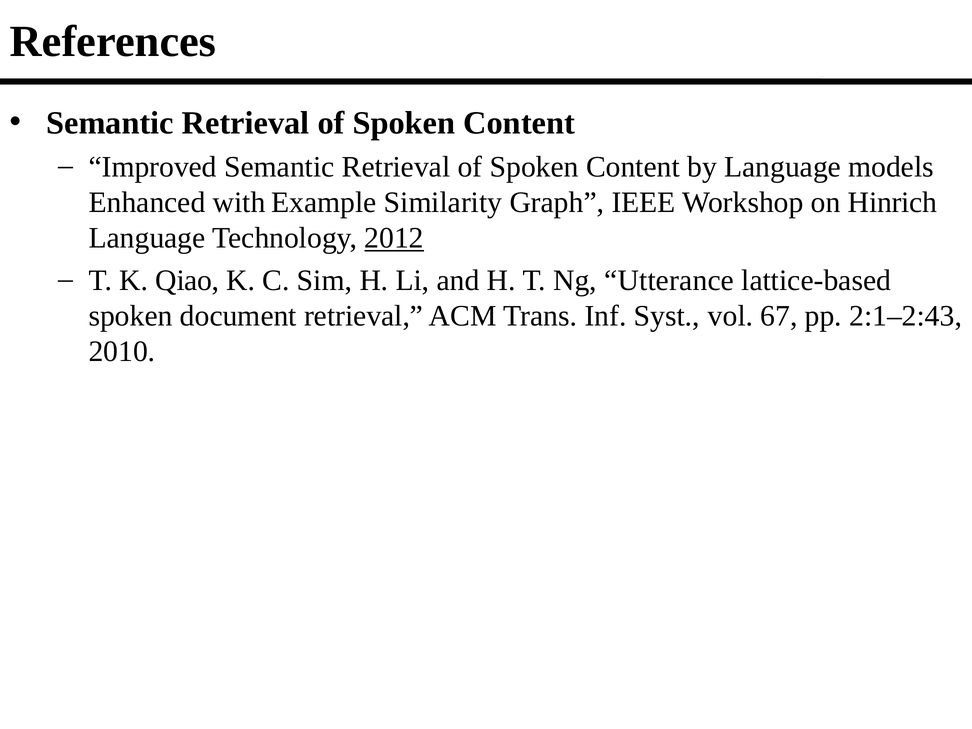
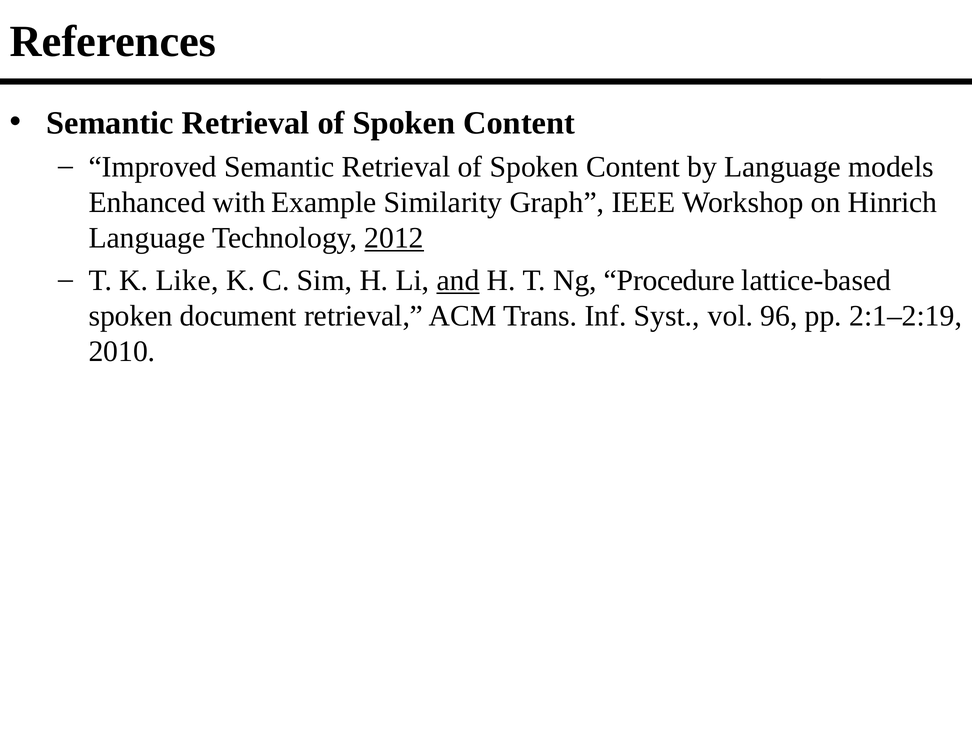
Qiao: Qiao -> Like
and underline: none -> present
Utterance: Utterance -> Procedure
67: 67 -> 96
2:1–2:43: 2:1–2:43 -> 2:1–2:19
